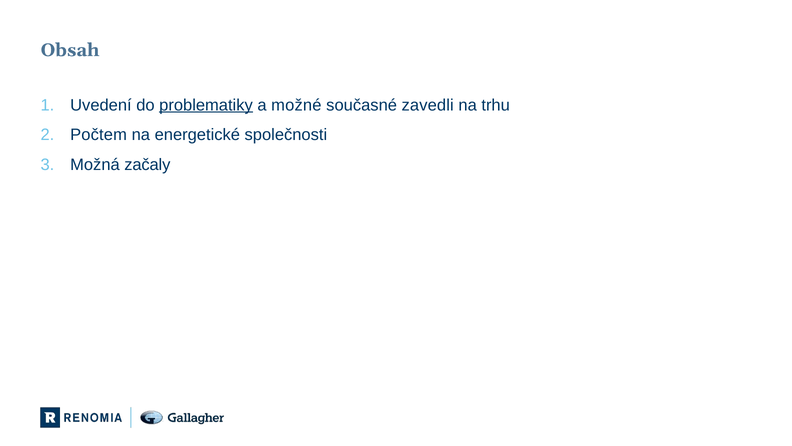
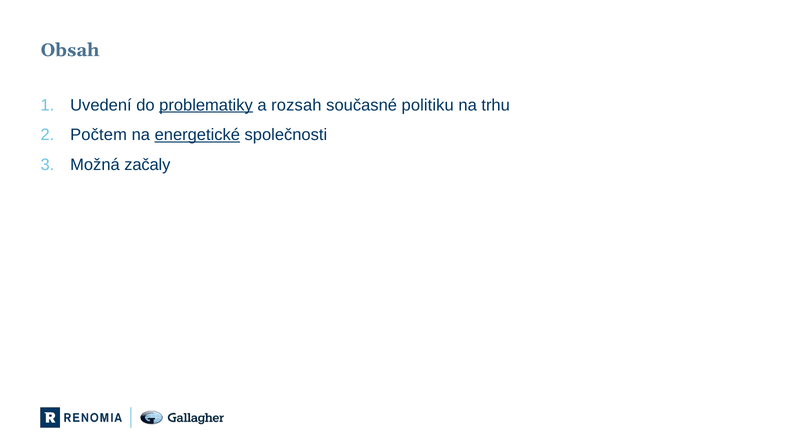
možné: možné -> rozsah
zavedli: zavedli -> politiku
energetické underline: none -> present
